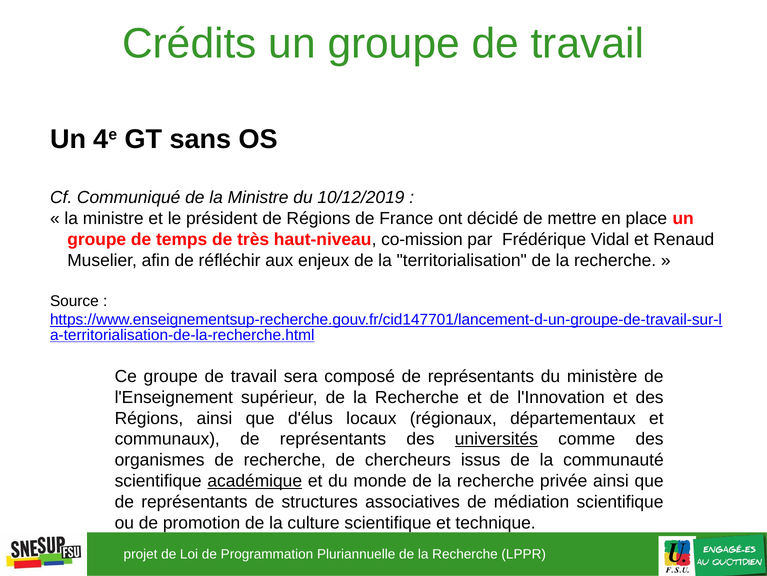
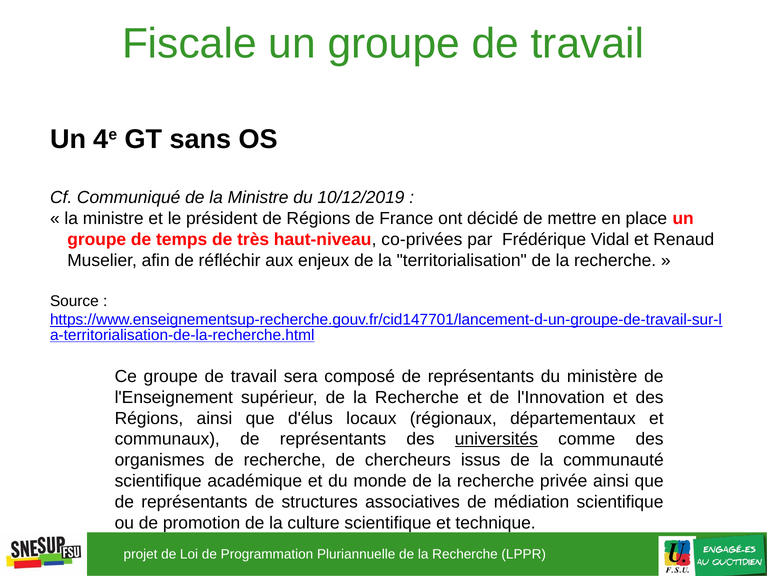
Crédits: Crédits -> Fiscale
co-mission: co-mission -> co-privées
académique underline: present -> none
